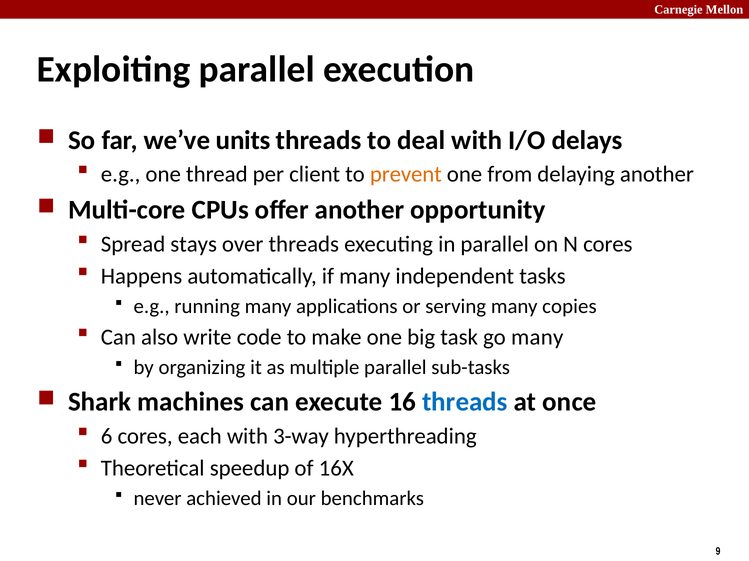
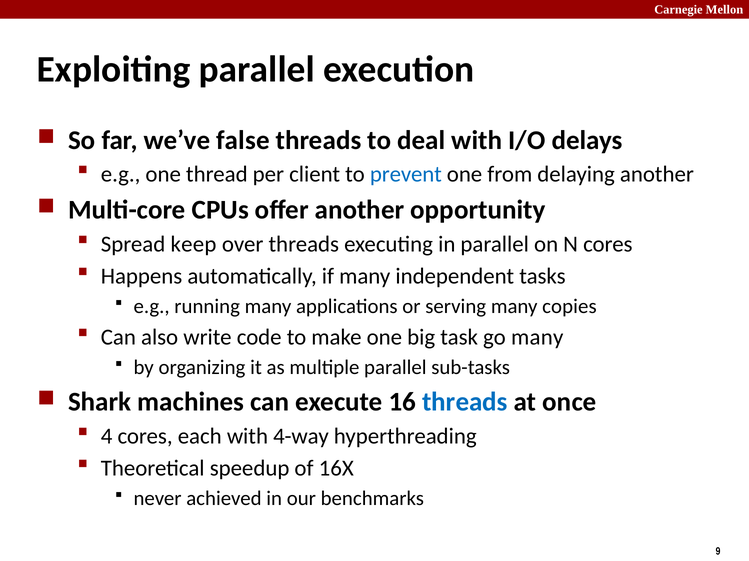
units: units -> false
prevent colour: orange -> blue
stays: stays -> keep
6: 6 -> 4
3-way: 3-way -> 4-way
